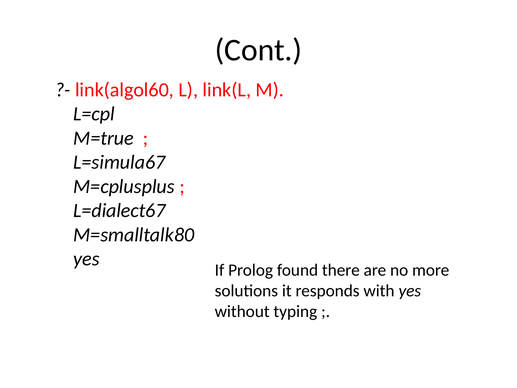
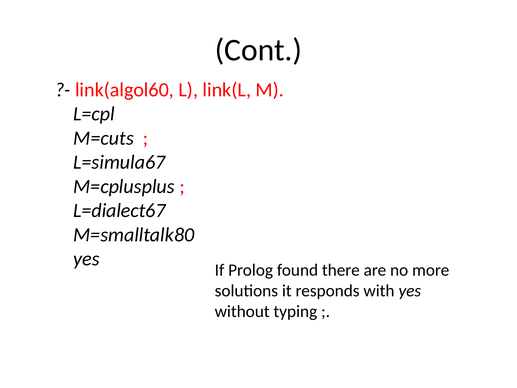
M=true: M=true -> M=cuts
